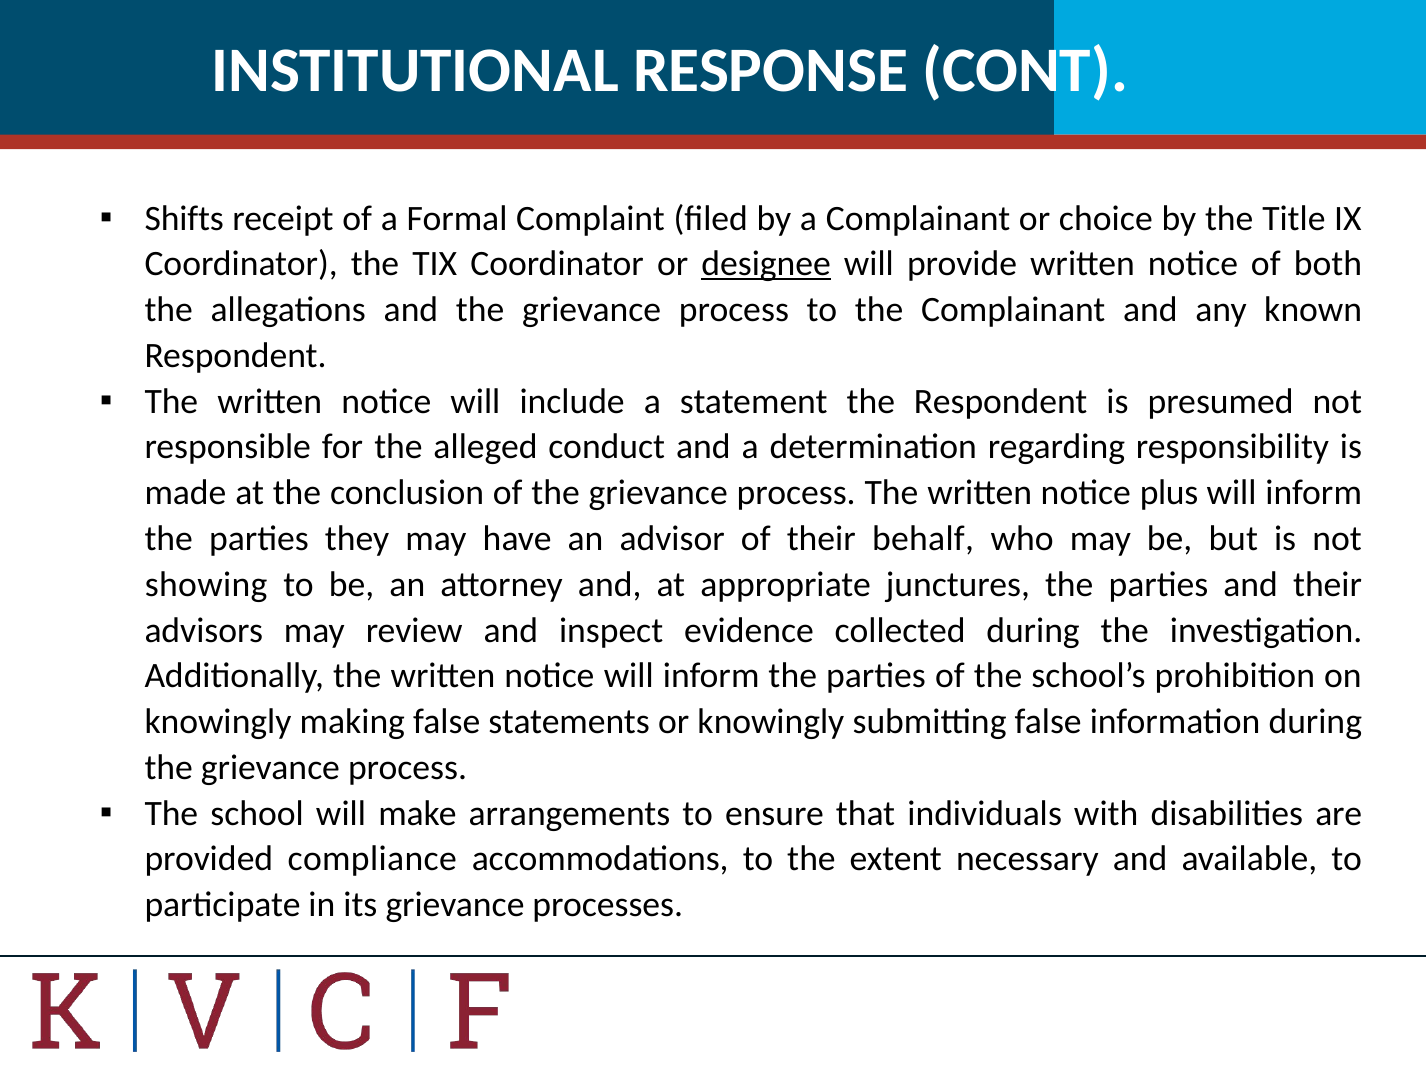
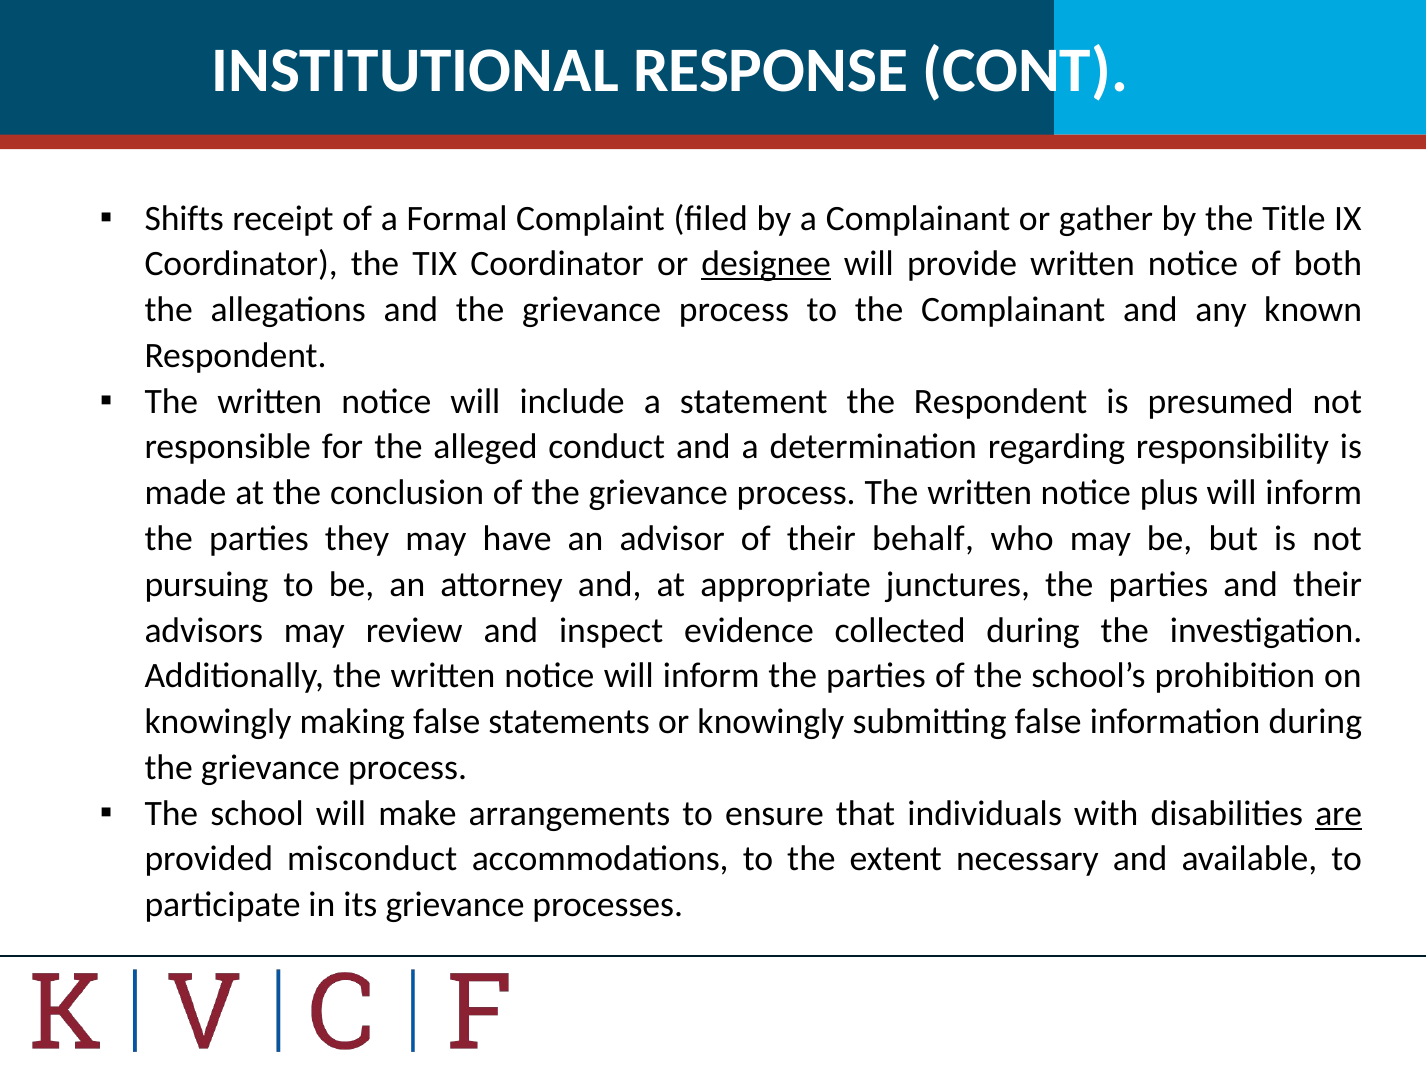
choice: choice -> gather
showing: showing -> pursuing
are underline: none -> present
compliance: compliance -> misconduct
